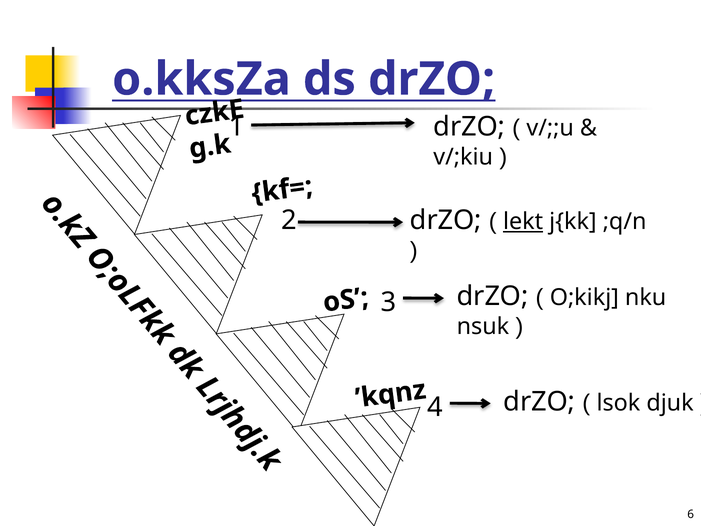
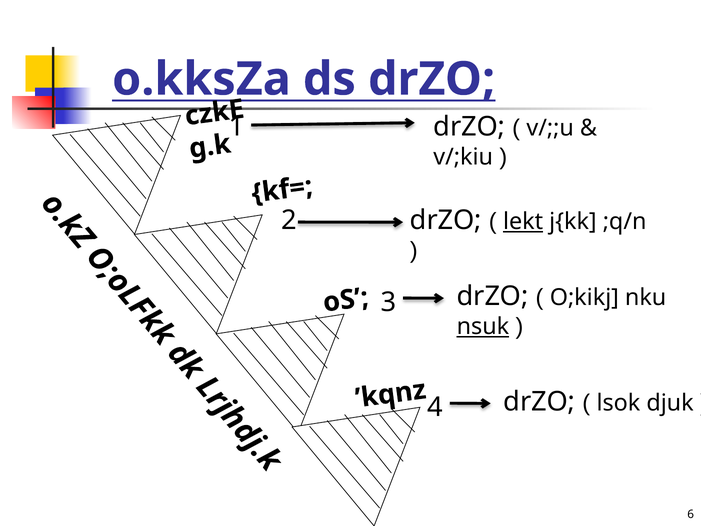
nsuk underline: none -> present
